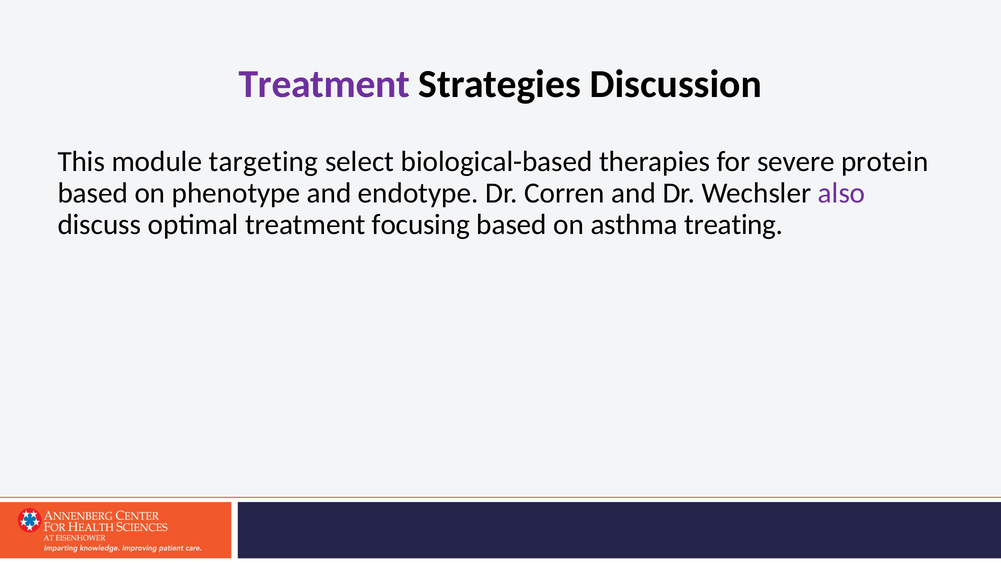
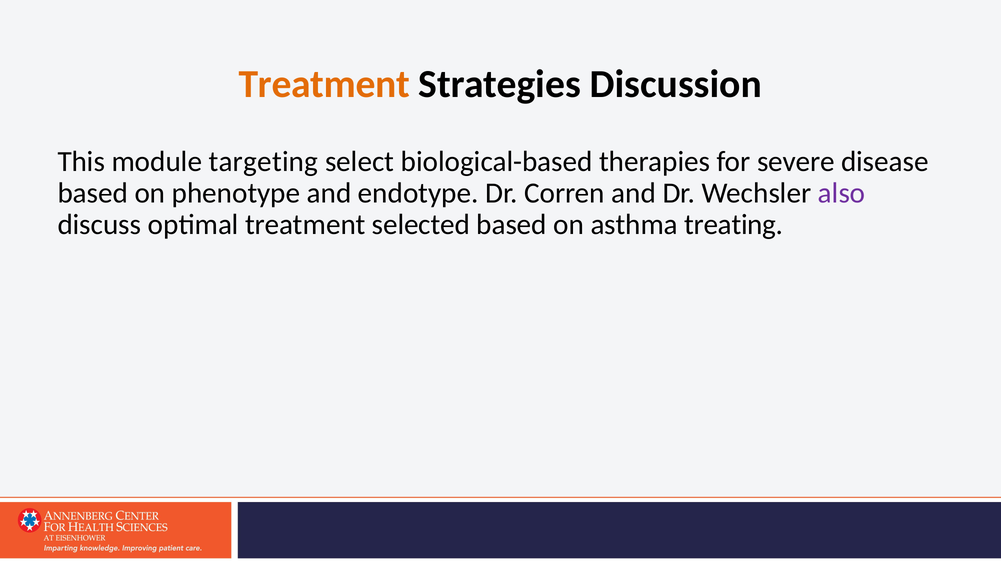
Treatment at (324, 84) colour: purple -> orange
protein: protein -> disease
focusing: focusing -> selected
